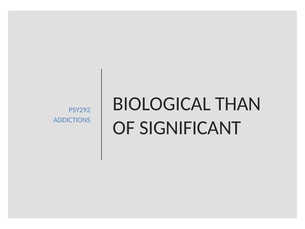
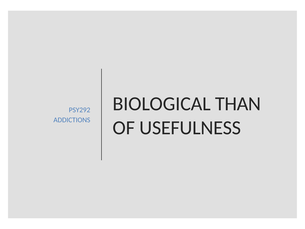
SIGNIFICANT: SIGNIFICANT -> USEFULNESS
